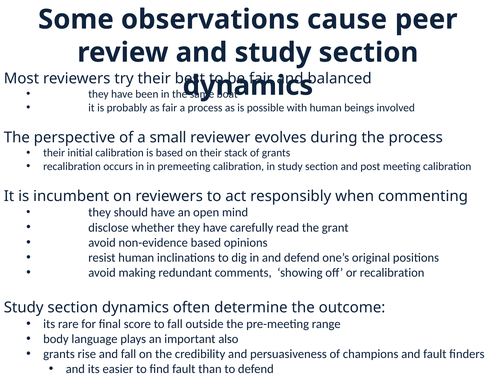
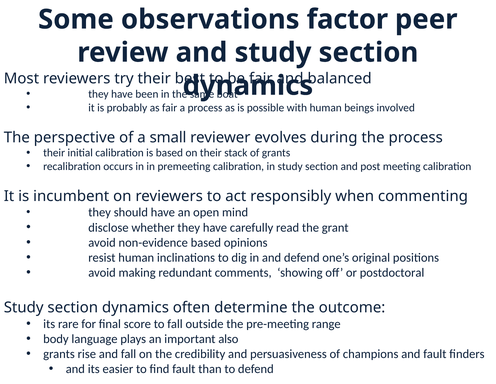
cause: cause -> factor
or recalibration: recalibration -> postdoctoral
